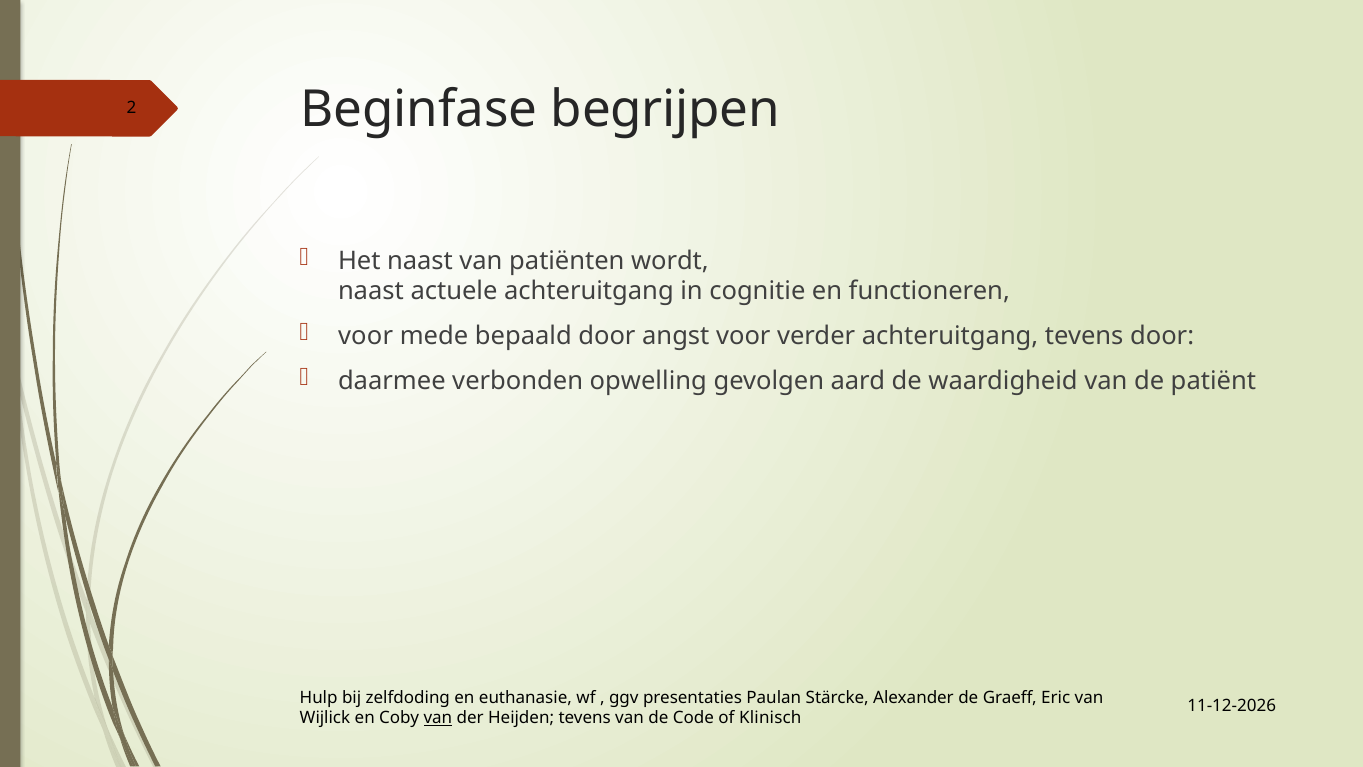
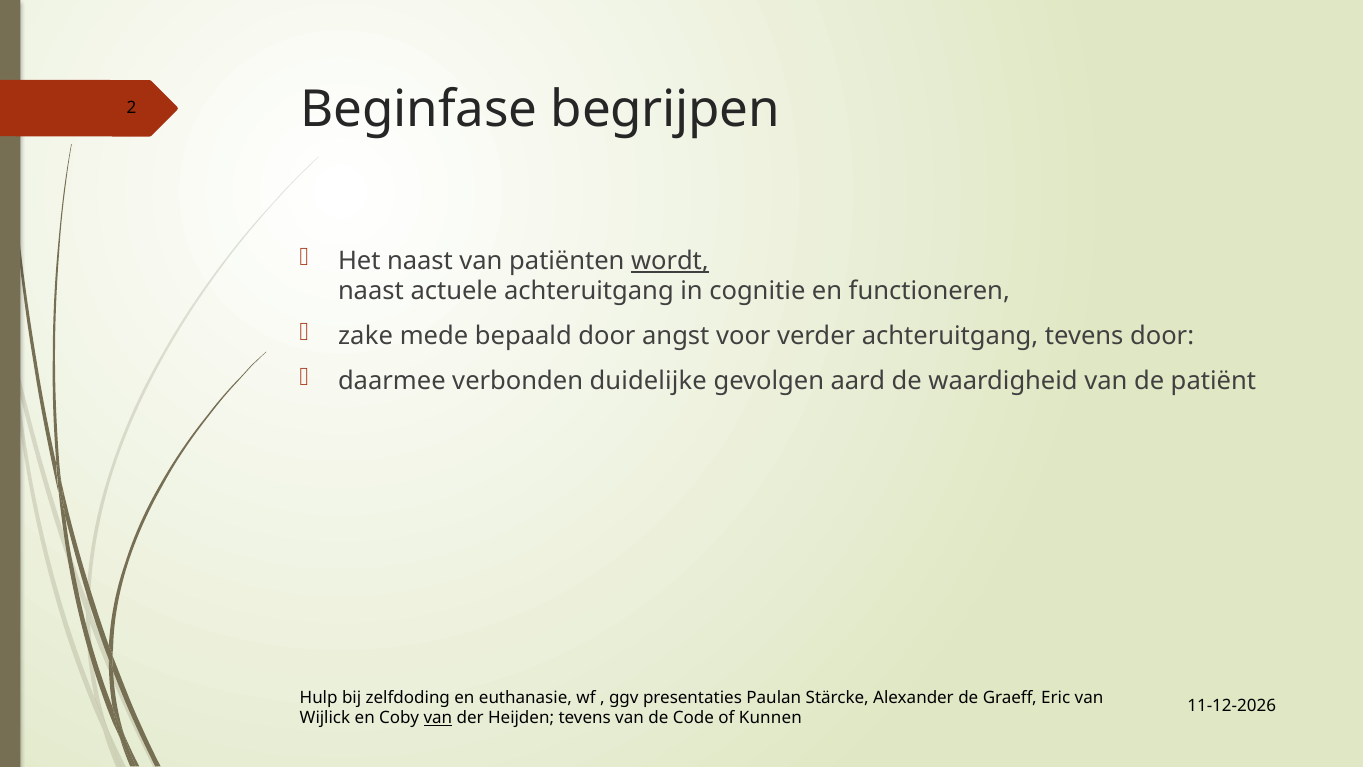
wordt underline: none -> present
voor at (366, 336): voor -> zake
opwelling: opwelling -> duidelijke
Klinisch: Klinisch -> Kunnen
